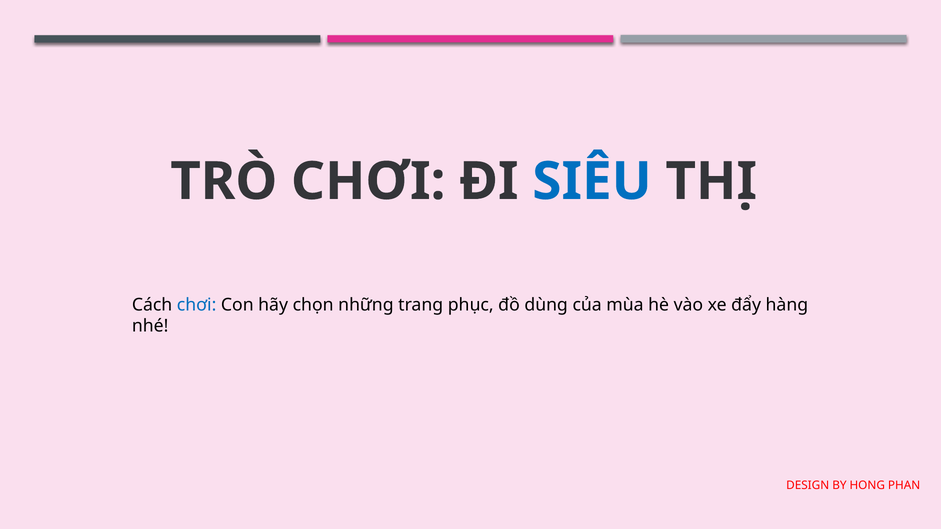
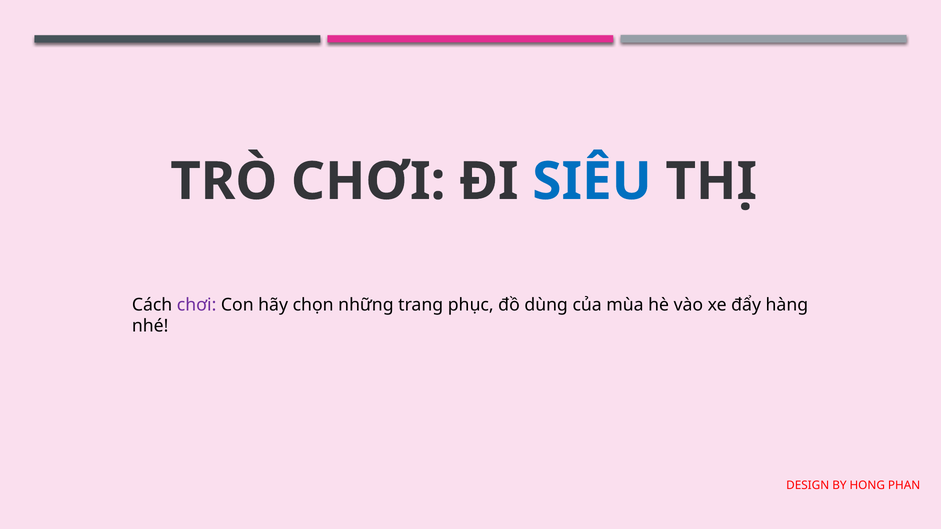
chơi at (197, 305) colour: blue -> purple
